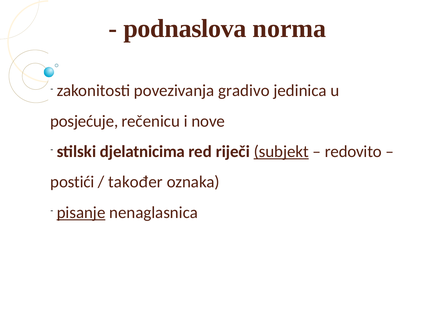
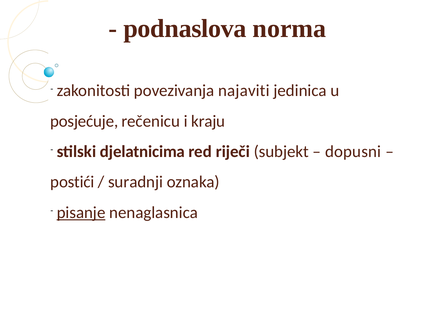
gradivo: gradivo -> najaviti
nove: nove -> kraju
subjekt underline: present -> none
redovito: redovito -> dopusni
također: također -> suradnji
